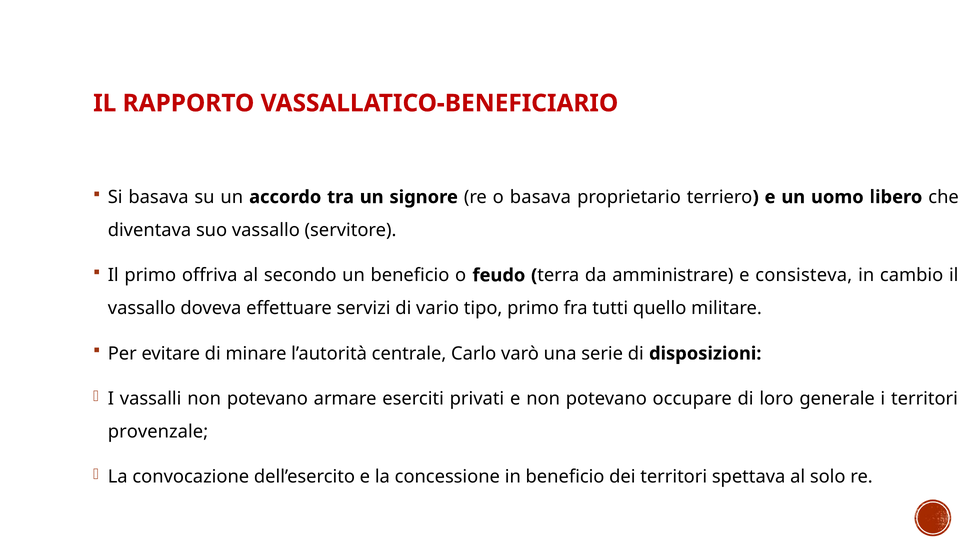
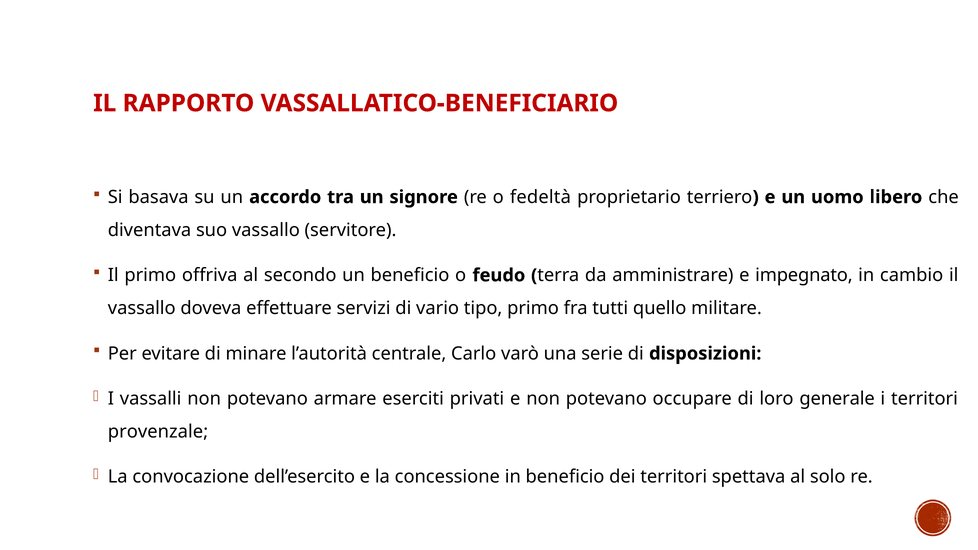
o basava: basava -> fedeltà
consisteva: consisteva -> impegnato
